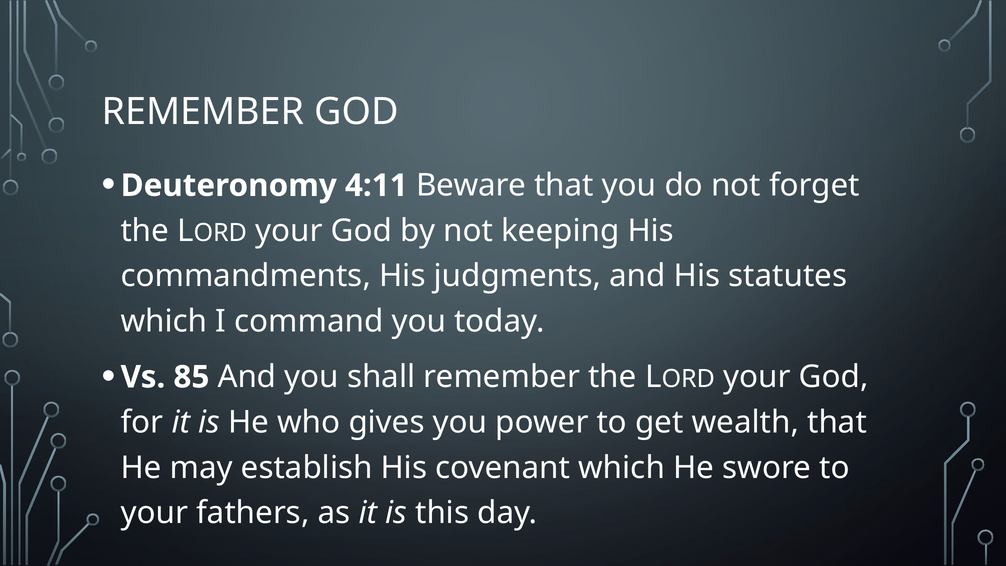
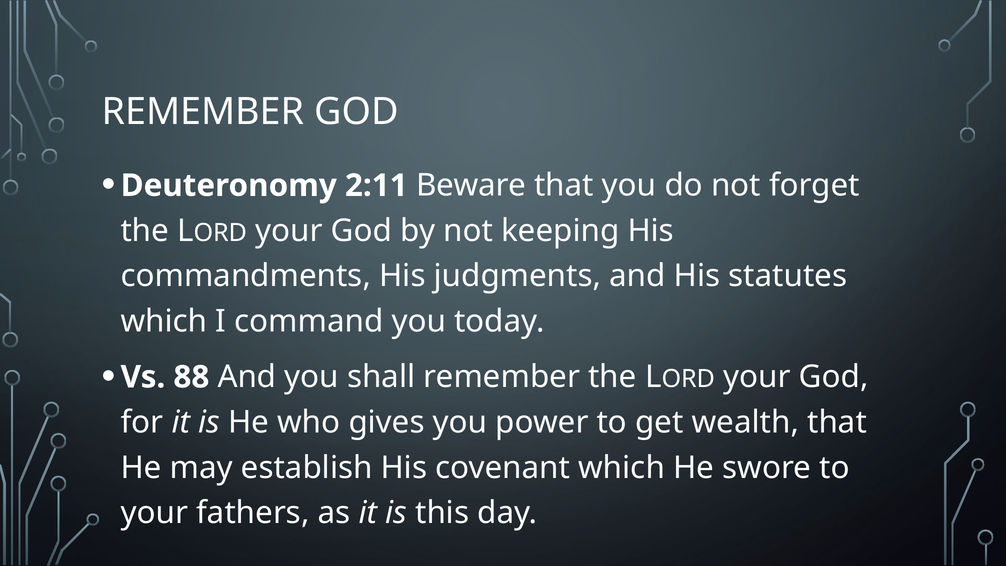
4:11: 4:11 -> 2:11
85: 85 -> 88
